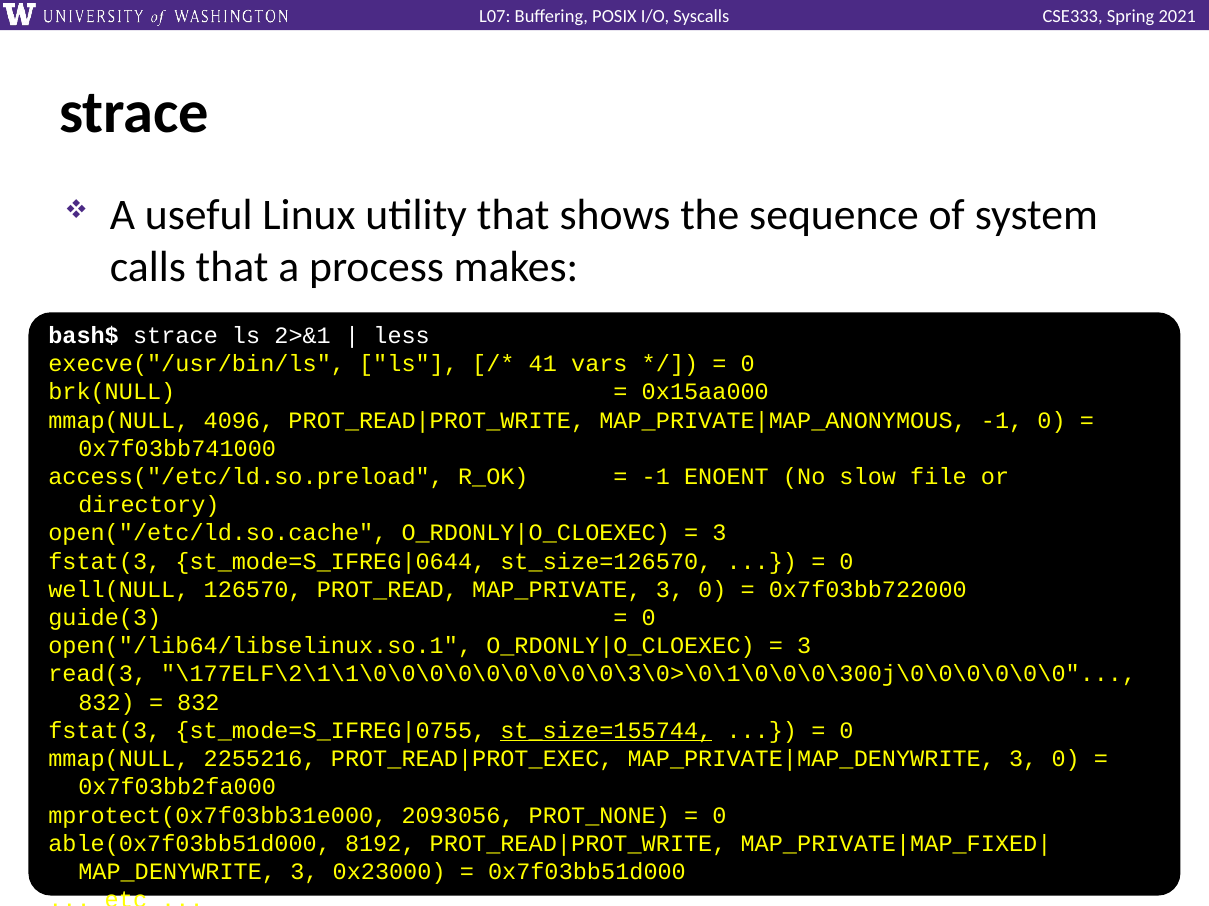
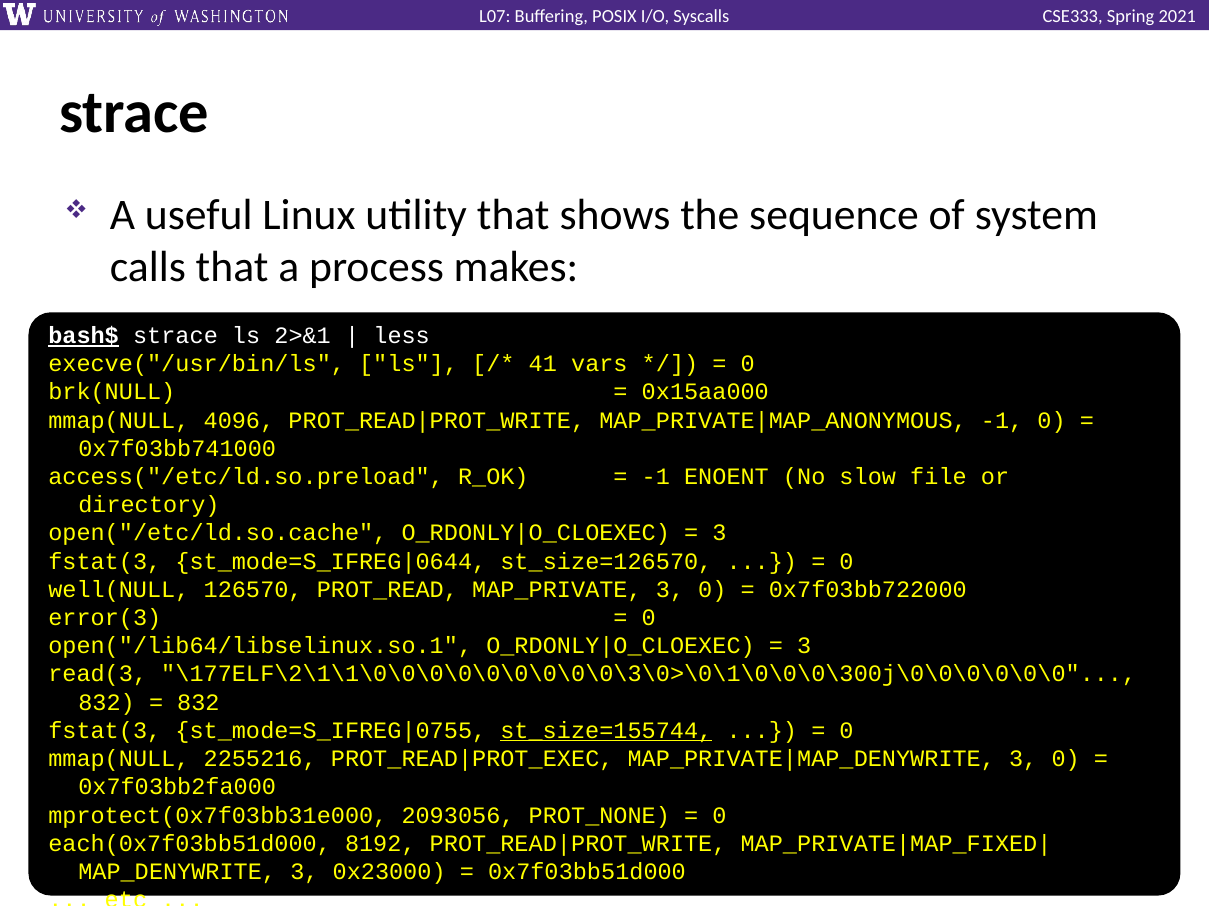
bash$ underline: none -> present
guide(3: guide(3 -> error(3
able(0x7f03bb51d000: able(0x7f03bb51d000 -> each(0x7f03bb51d000
